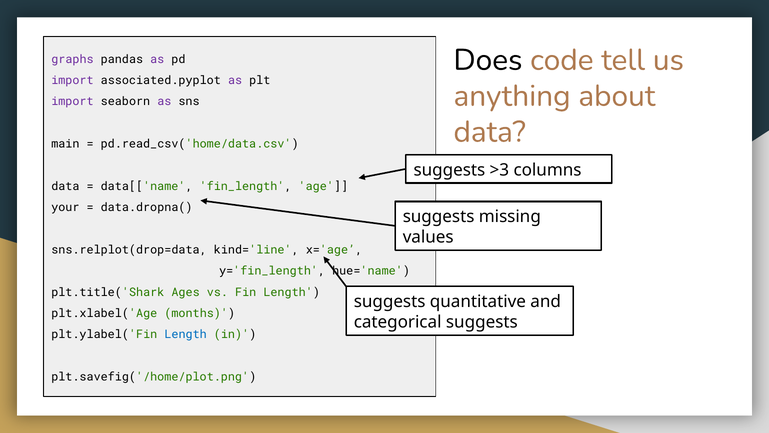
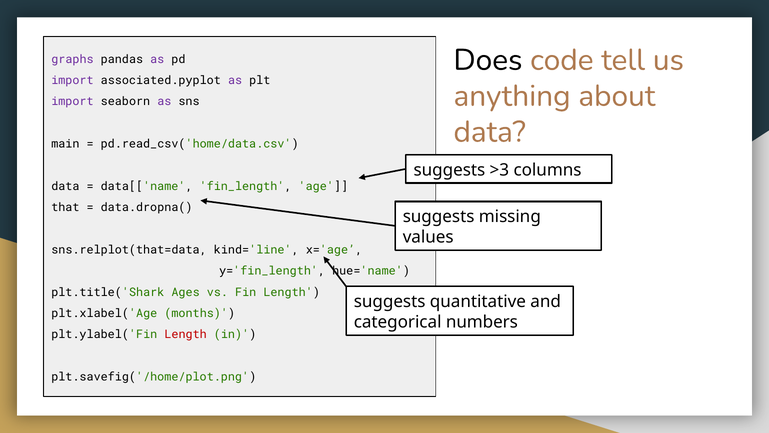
your: your -> that
sns.relplot(drop=data: sns.relplot(drop=data -> sns.relplot(that=data
categorical suggests: suggests -> numbers
Length at (186, 334) colour: blue -> red
